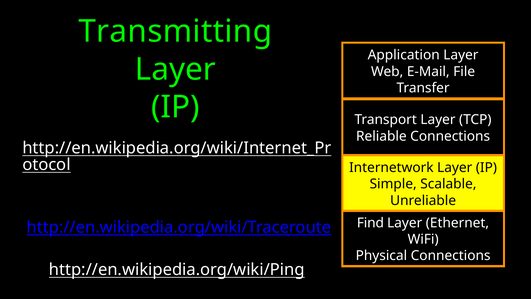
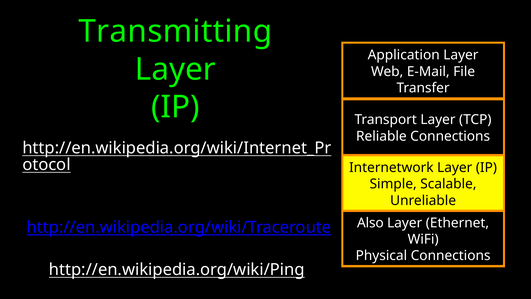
Find: Find -> Also
